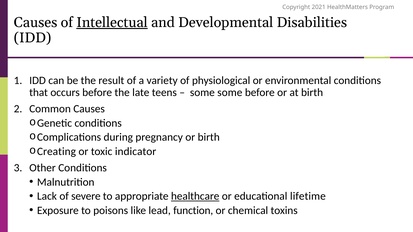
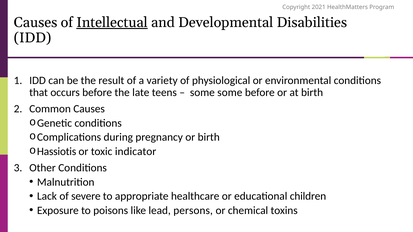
Creating: Creating -> Hassiotis
healthcare underline: present -> none
lifetime: lifetime -> children
function: function -> persons
